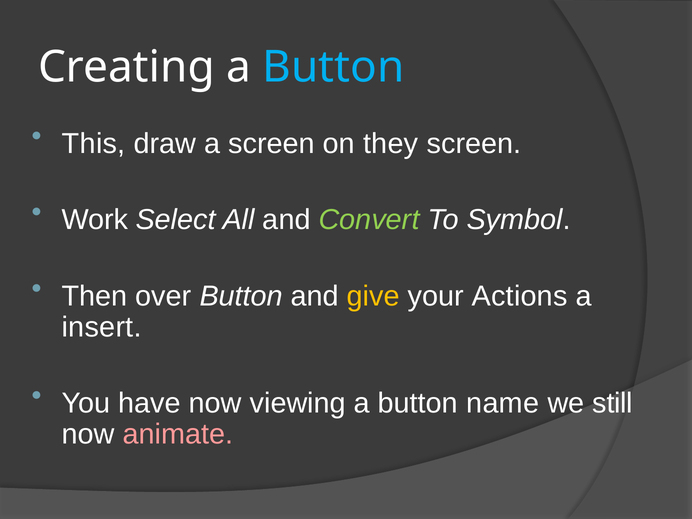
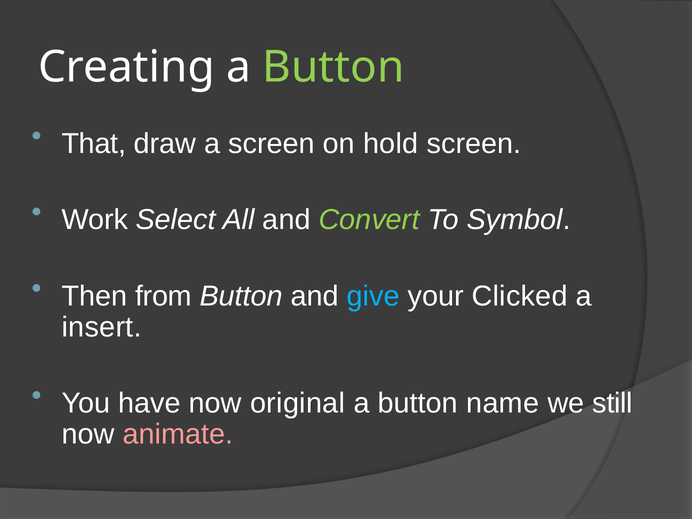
Button at (333, 67) colour: light blue -> light green
This: This -> That
they: they -> hold
over: over -> from
give colour: yellow -> light blue
Actions: Actions -> Clicked
viewing: viewing -> original
